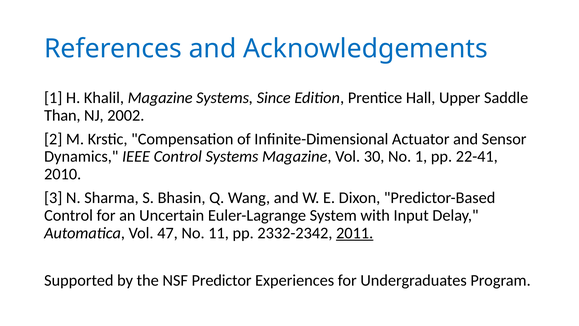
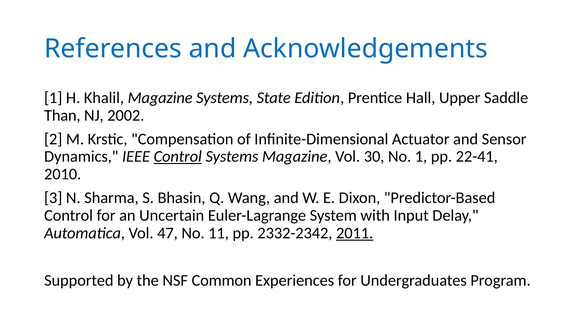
Since: Since -> State
Control at (178, 156) underline: none -> present
Predictor: Predictor -> Common
